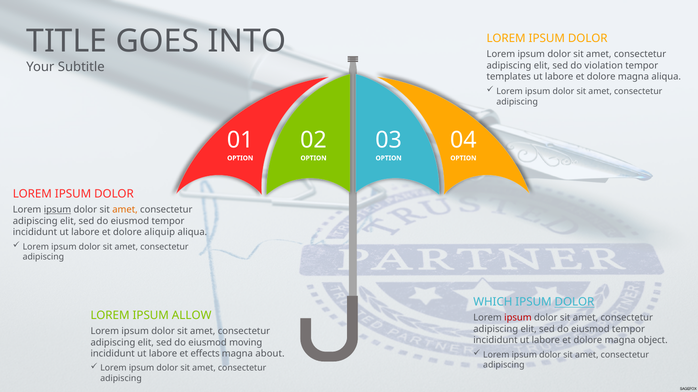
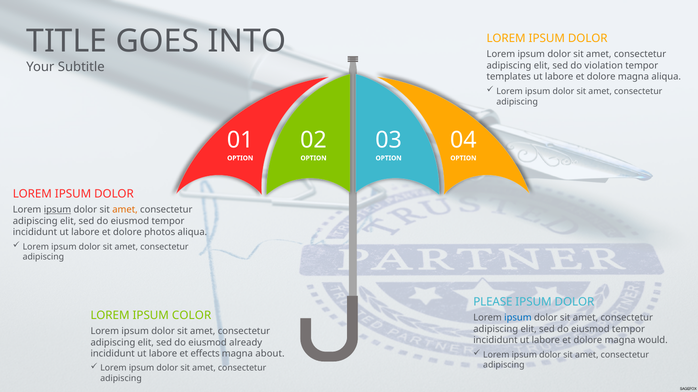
aliquip: aliquip -> photos
WHICH: WHICH -> PLEASE
DOLOR at (574, 303) underline: present -> none
ALLOW: ALLOW -> COLOR
ipsum at (518, 318) colour: red -> blue
object: object -> would
moving: moving -> already
